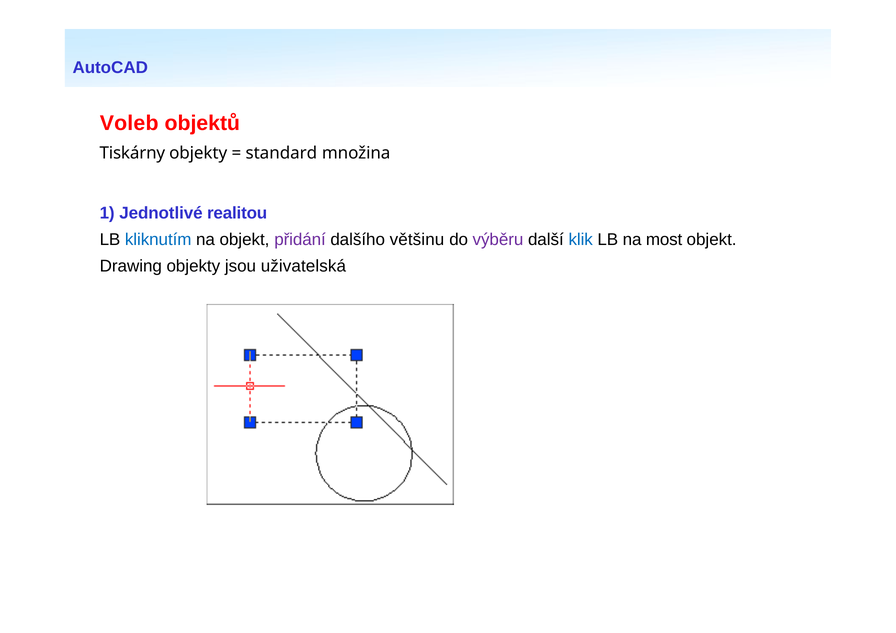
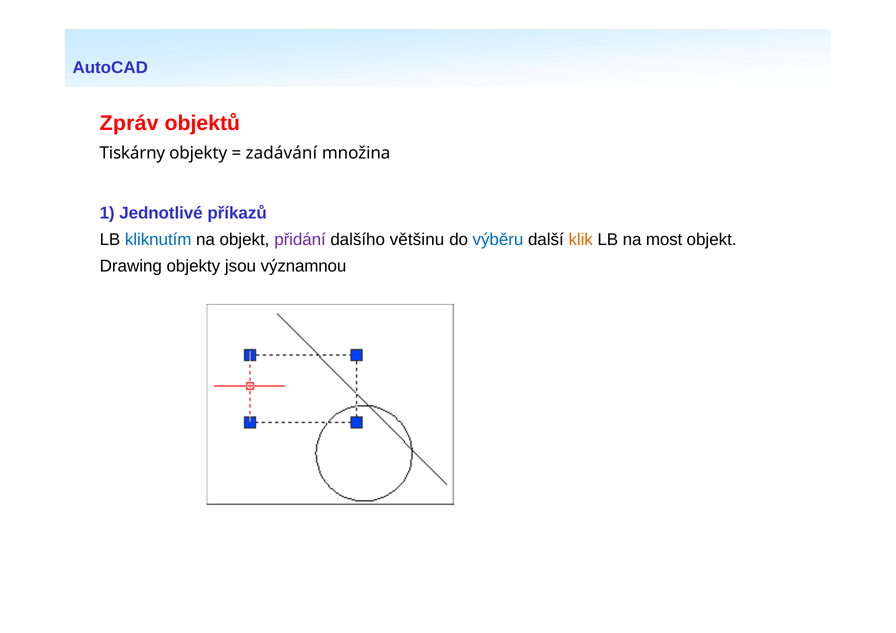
Voleb: Voleb -> Zpráv
standard: standard -> zadávání
realitou: realitou -> příkazů
výběru colour: purple -> blue
klik colour: blue -> orange
uživatelská: uživatelská -> významnou
